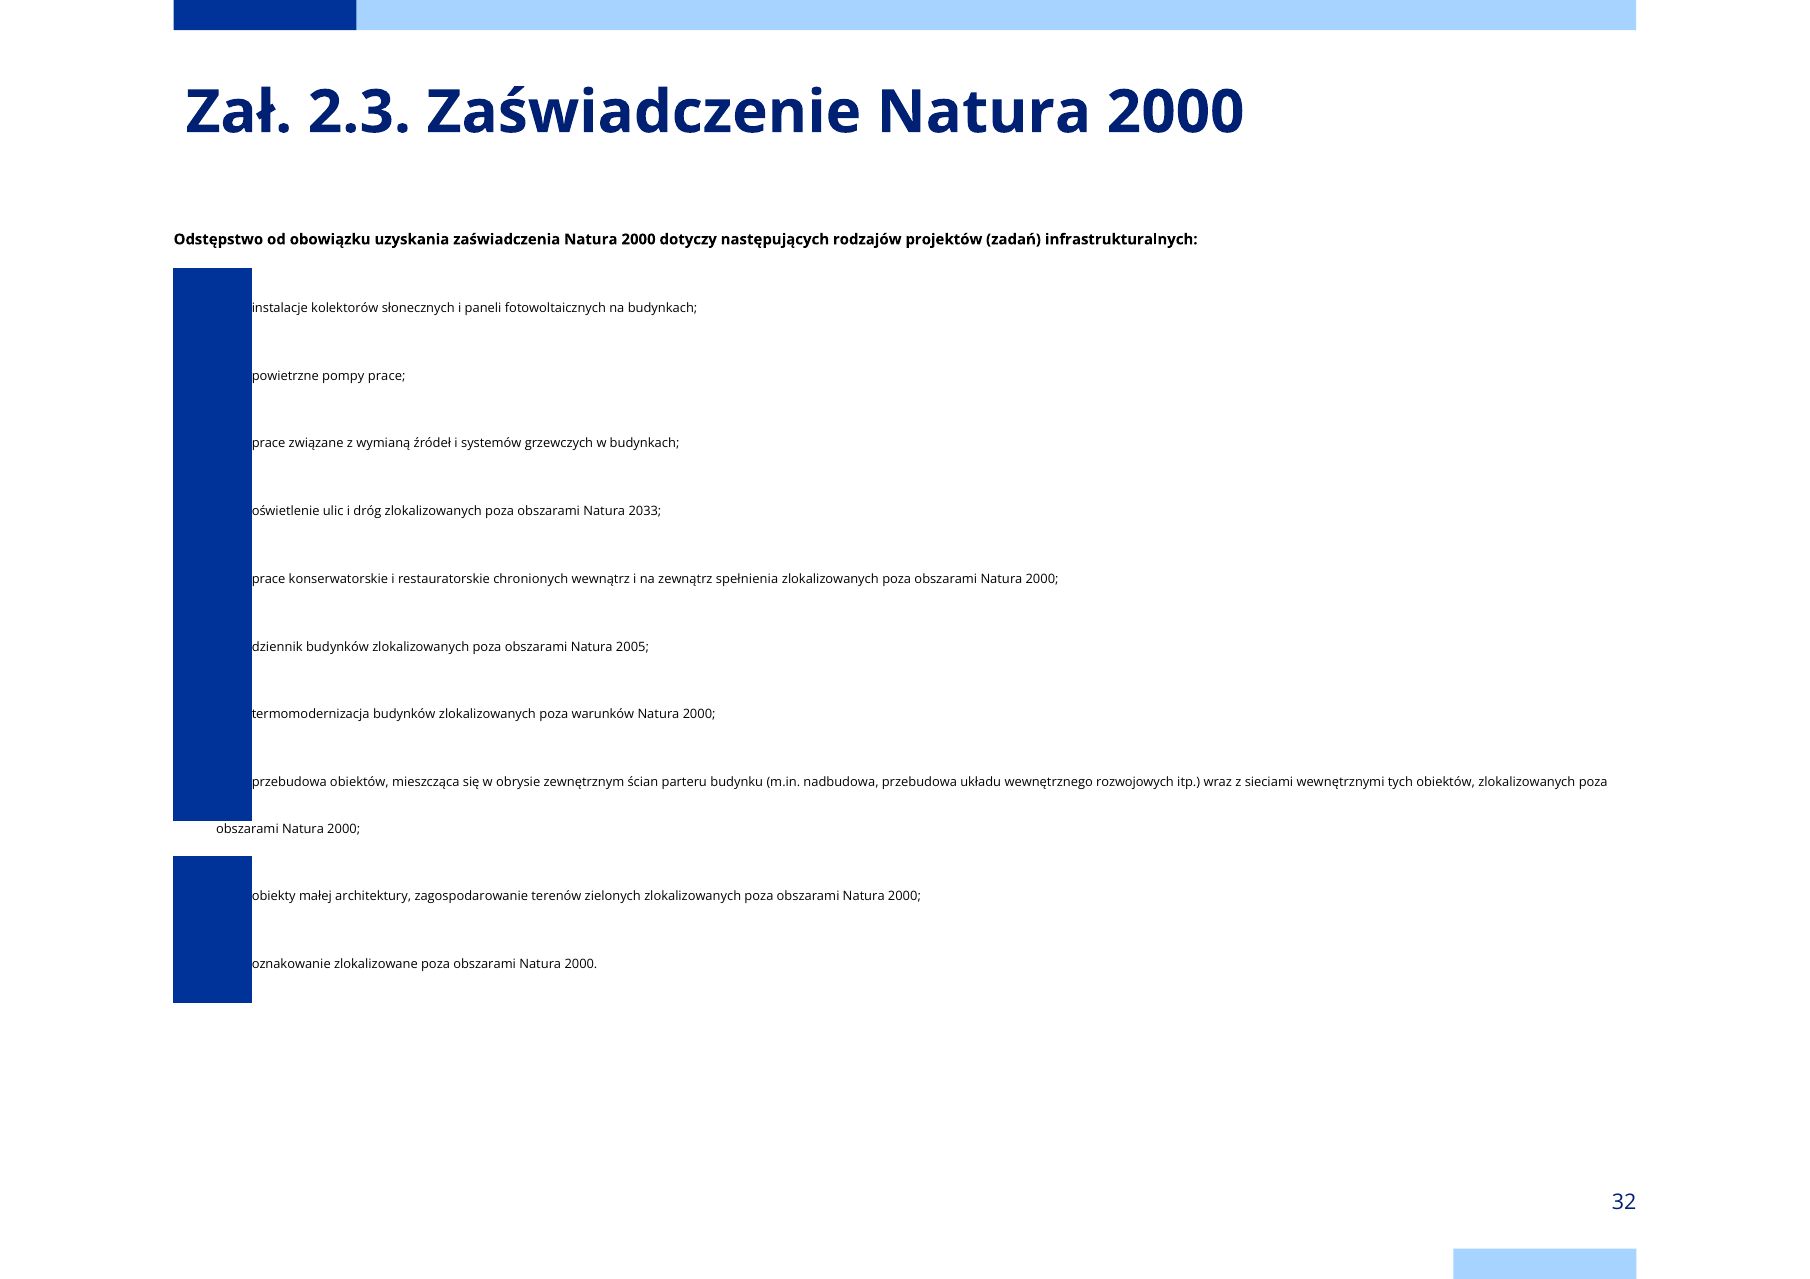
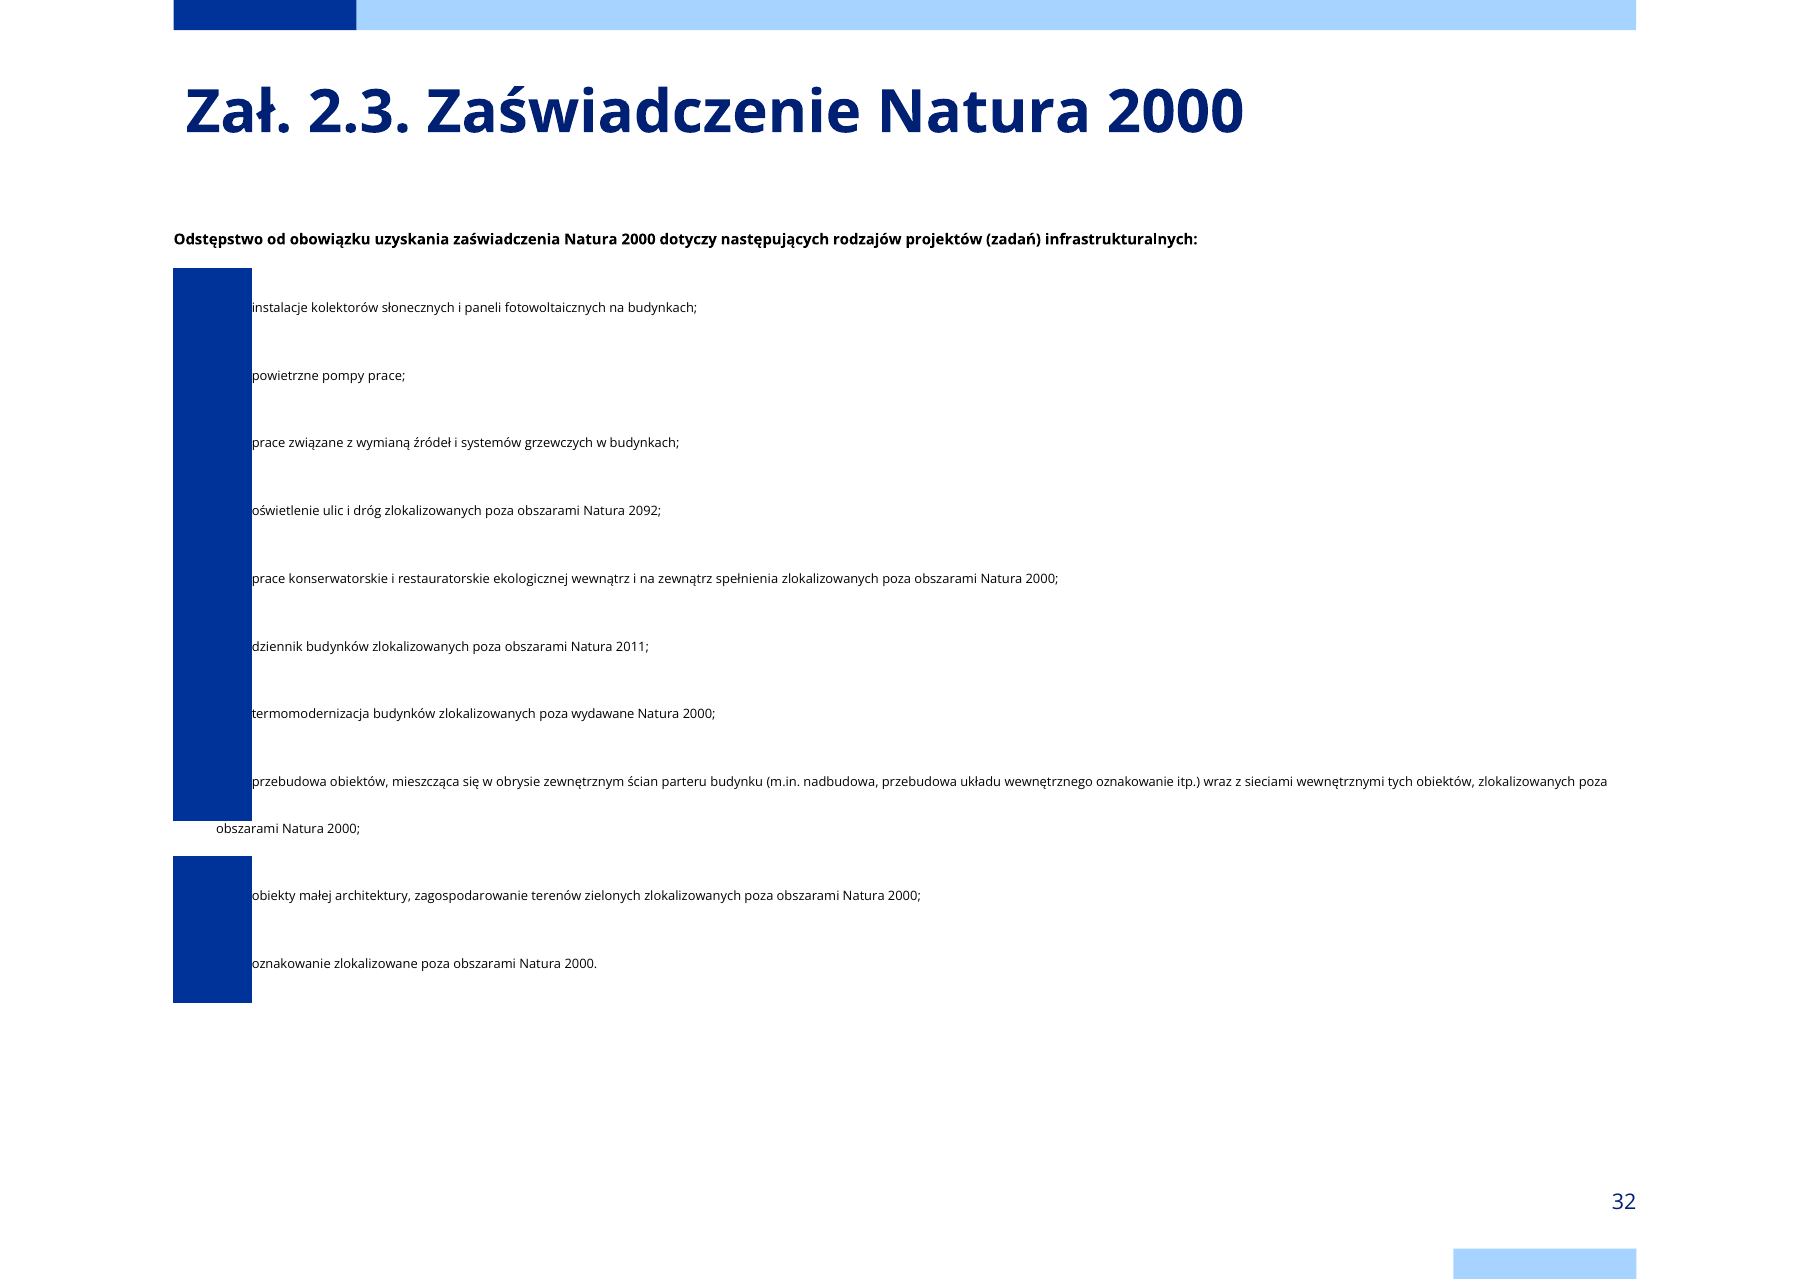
2033: 2033 -> 2092
chronionych: chronionych -> ekologicznej
2005: 2005 -> 2011
warunków: warunków -> wydawane
wewnętrznego rozwojowych: rozwojowych -> oznakowanie
